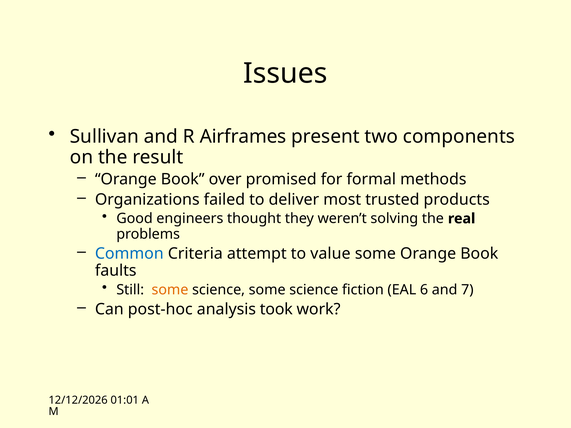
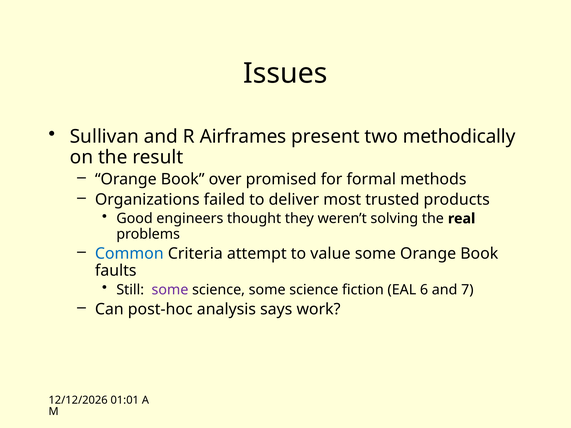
components: components -> methodically
some at (170, 290) colour: orange -> purple
took: took -> says
